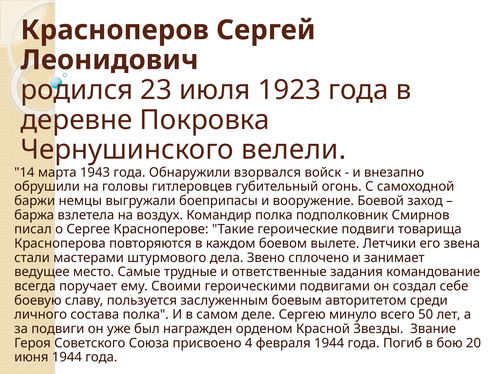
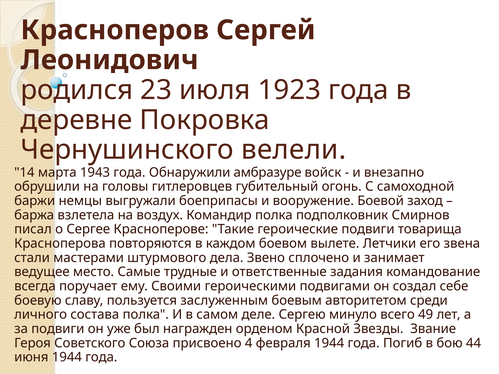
взорвался: взорвался -> амбразуре
50: 50 -> 49
20: 20 -> 44
